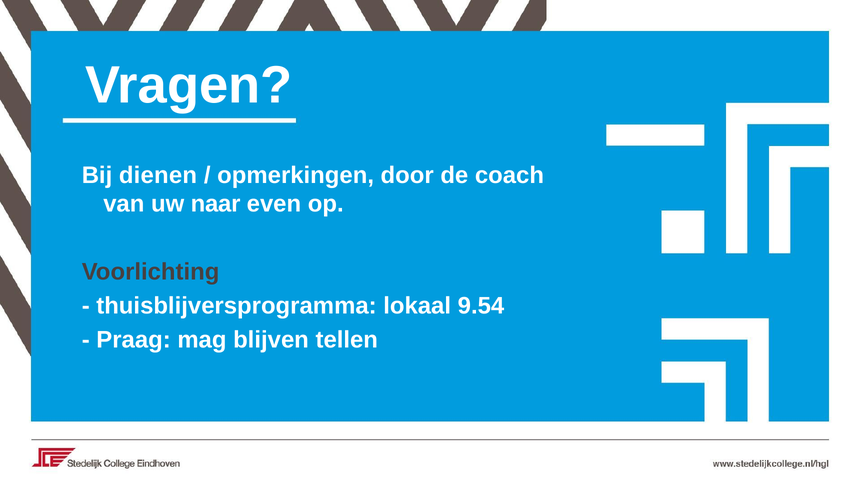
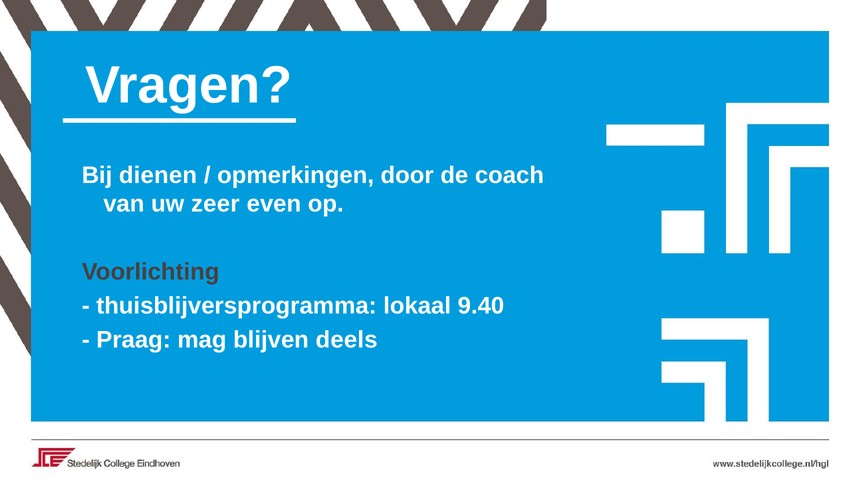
naar: naar -> zeer
9.54: 9.54 -> 9.40
tellen: tellen -> deels
